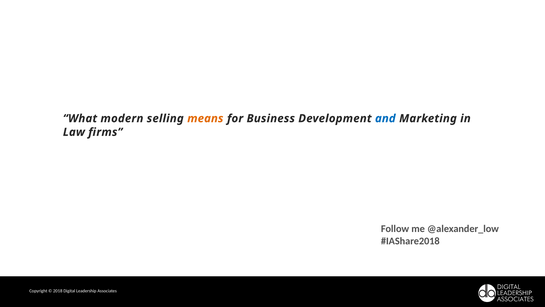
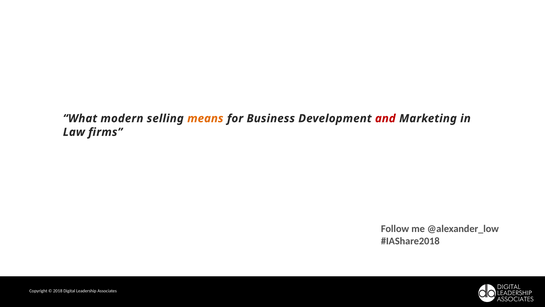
and colour: blue -> red
